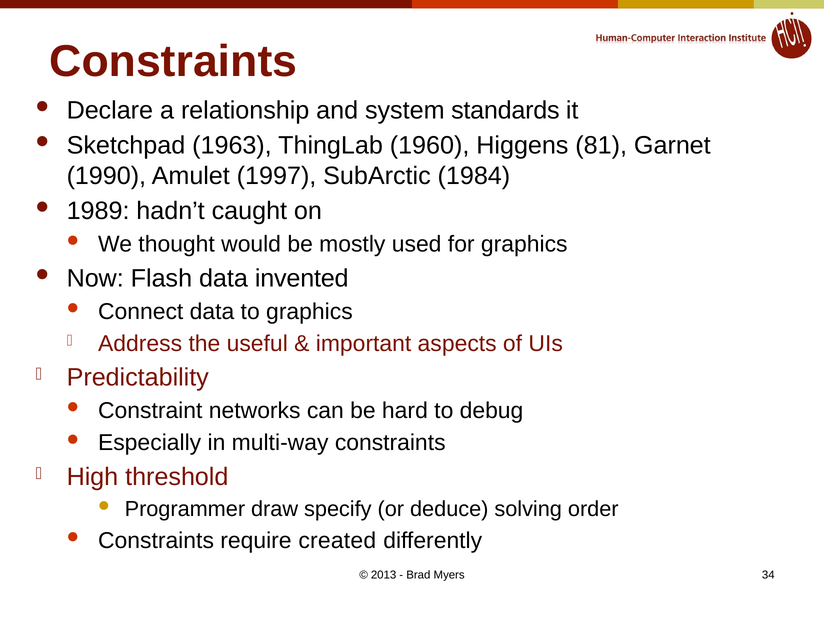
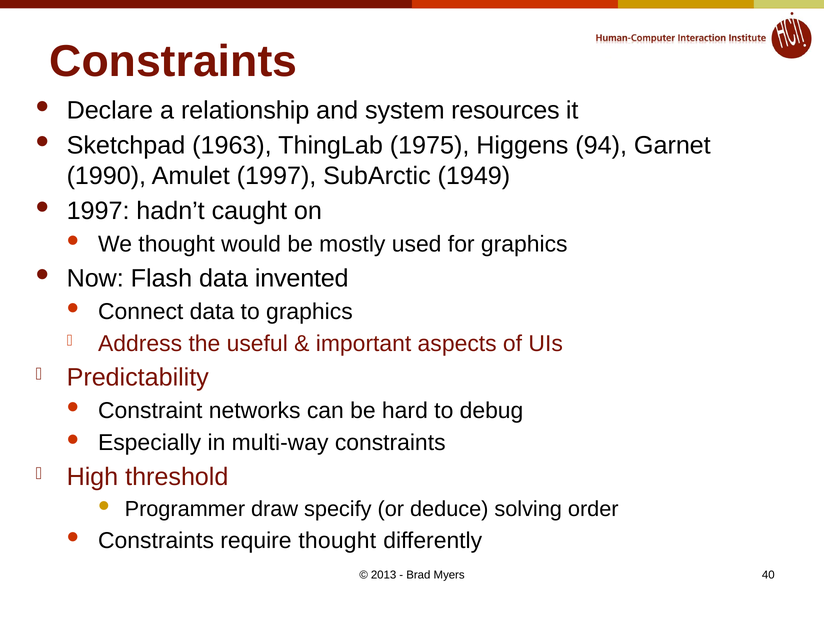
standards: standards -> resources
1960: 1960 -> 1975
81: 81 -> 94
1984: 1984 -> 1949
1989 at (98, 211): 1989 -> 1997
require created: created -> thought
34: 34 -> 40
